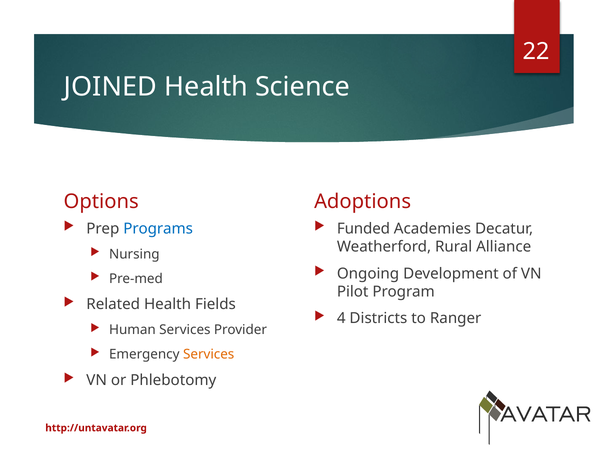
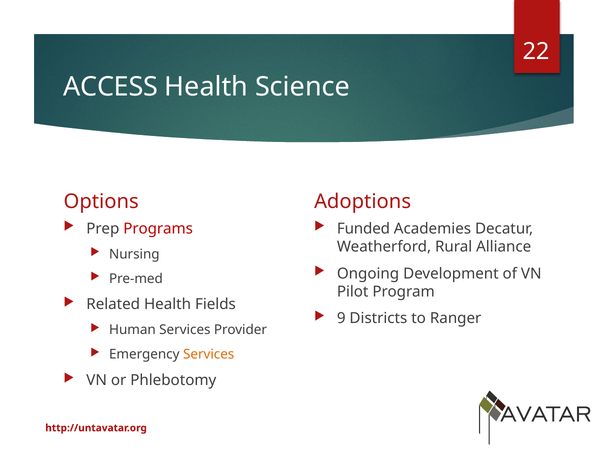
JOINED: JOINED -> ACCESS
Programs colour: blue -> red
4: 4 -> 9
